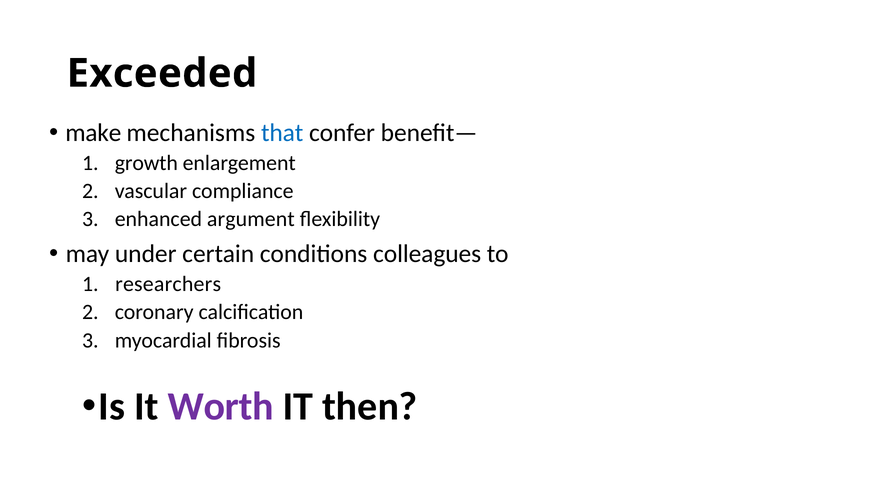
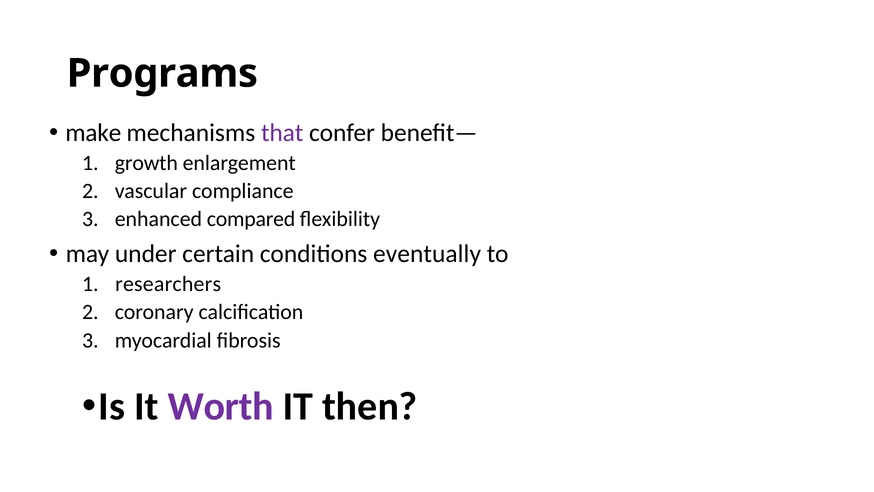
Exceeded: Exceeded -> Programs
that colour: blue -> purple
argument: argument -> compared
colleagues: colleagues -> eventually
